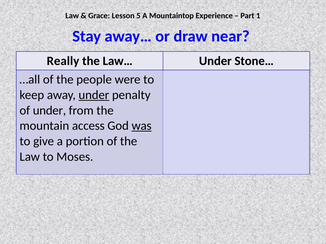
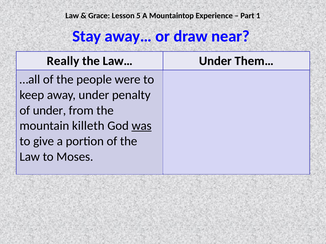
Stone…: Stone… -> Them…
under at (94, 95) underline: present -> none
mountain access: access -> killeth
